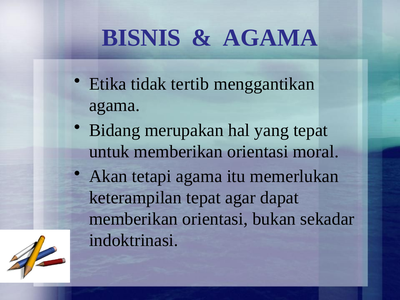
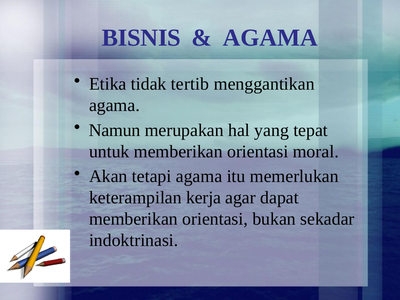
Bidang: Bidang -> Namun
keterampilan tepat: tepat -> kerja
